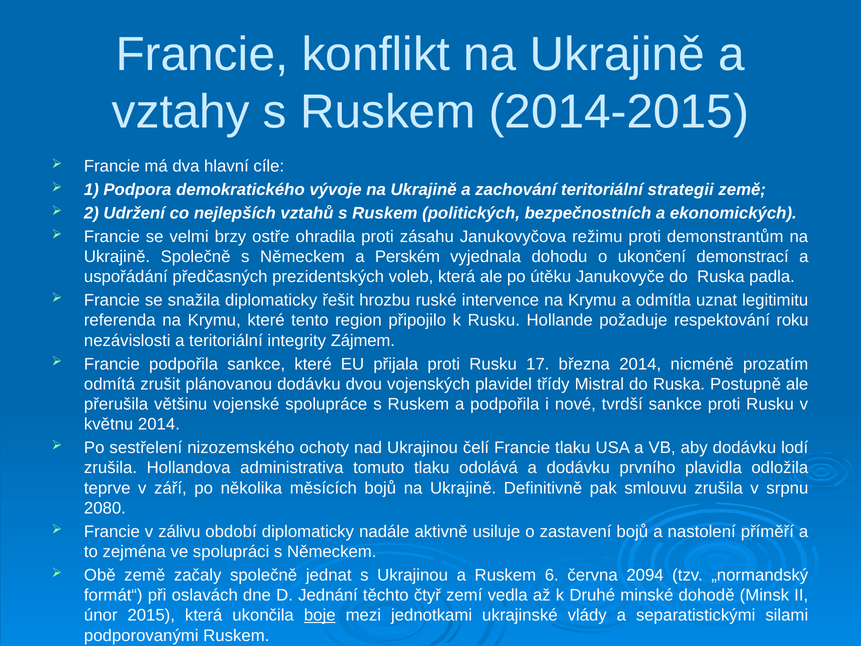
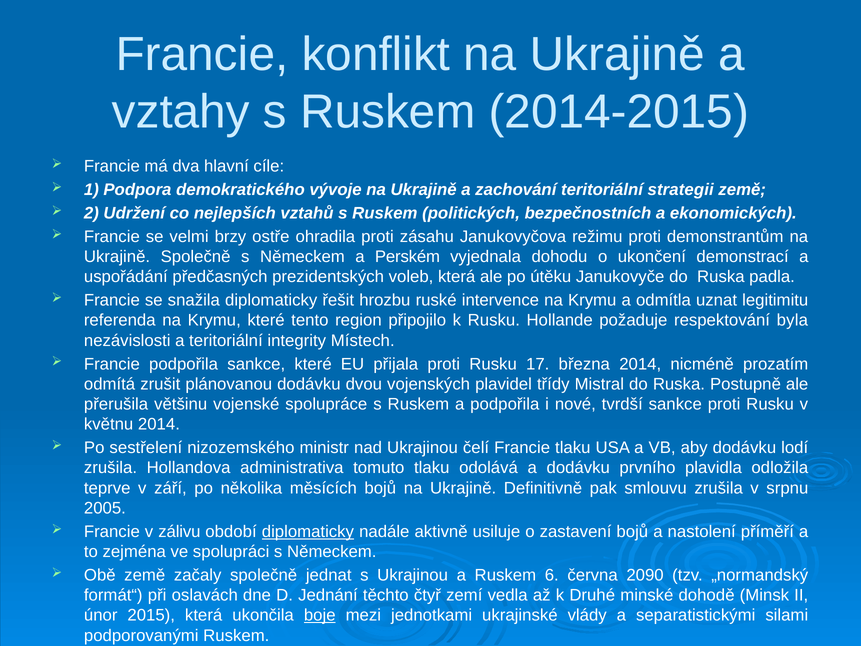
roku: roku -> byla
Zájmem: Zájmem -> Místech
ochoty: ochoty -> ministr
2080: 2080 -> 2005
diplomaticky at (308, 531) underline: none -> present
2094: 2094 -> 2090
